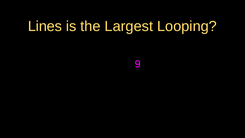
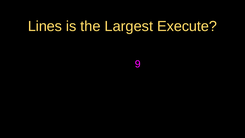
Looping: Looping -> Execute
